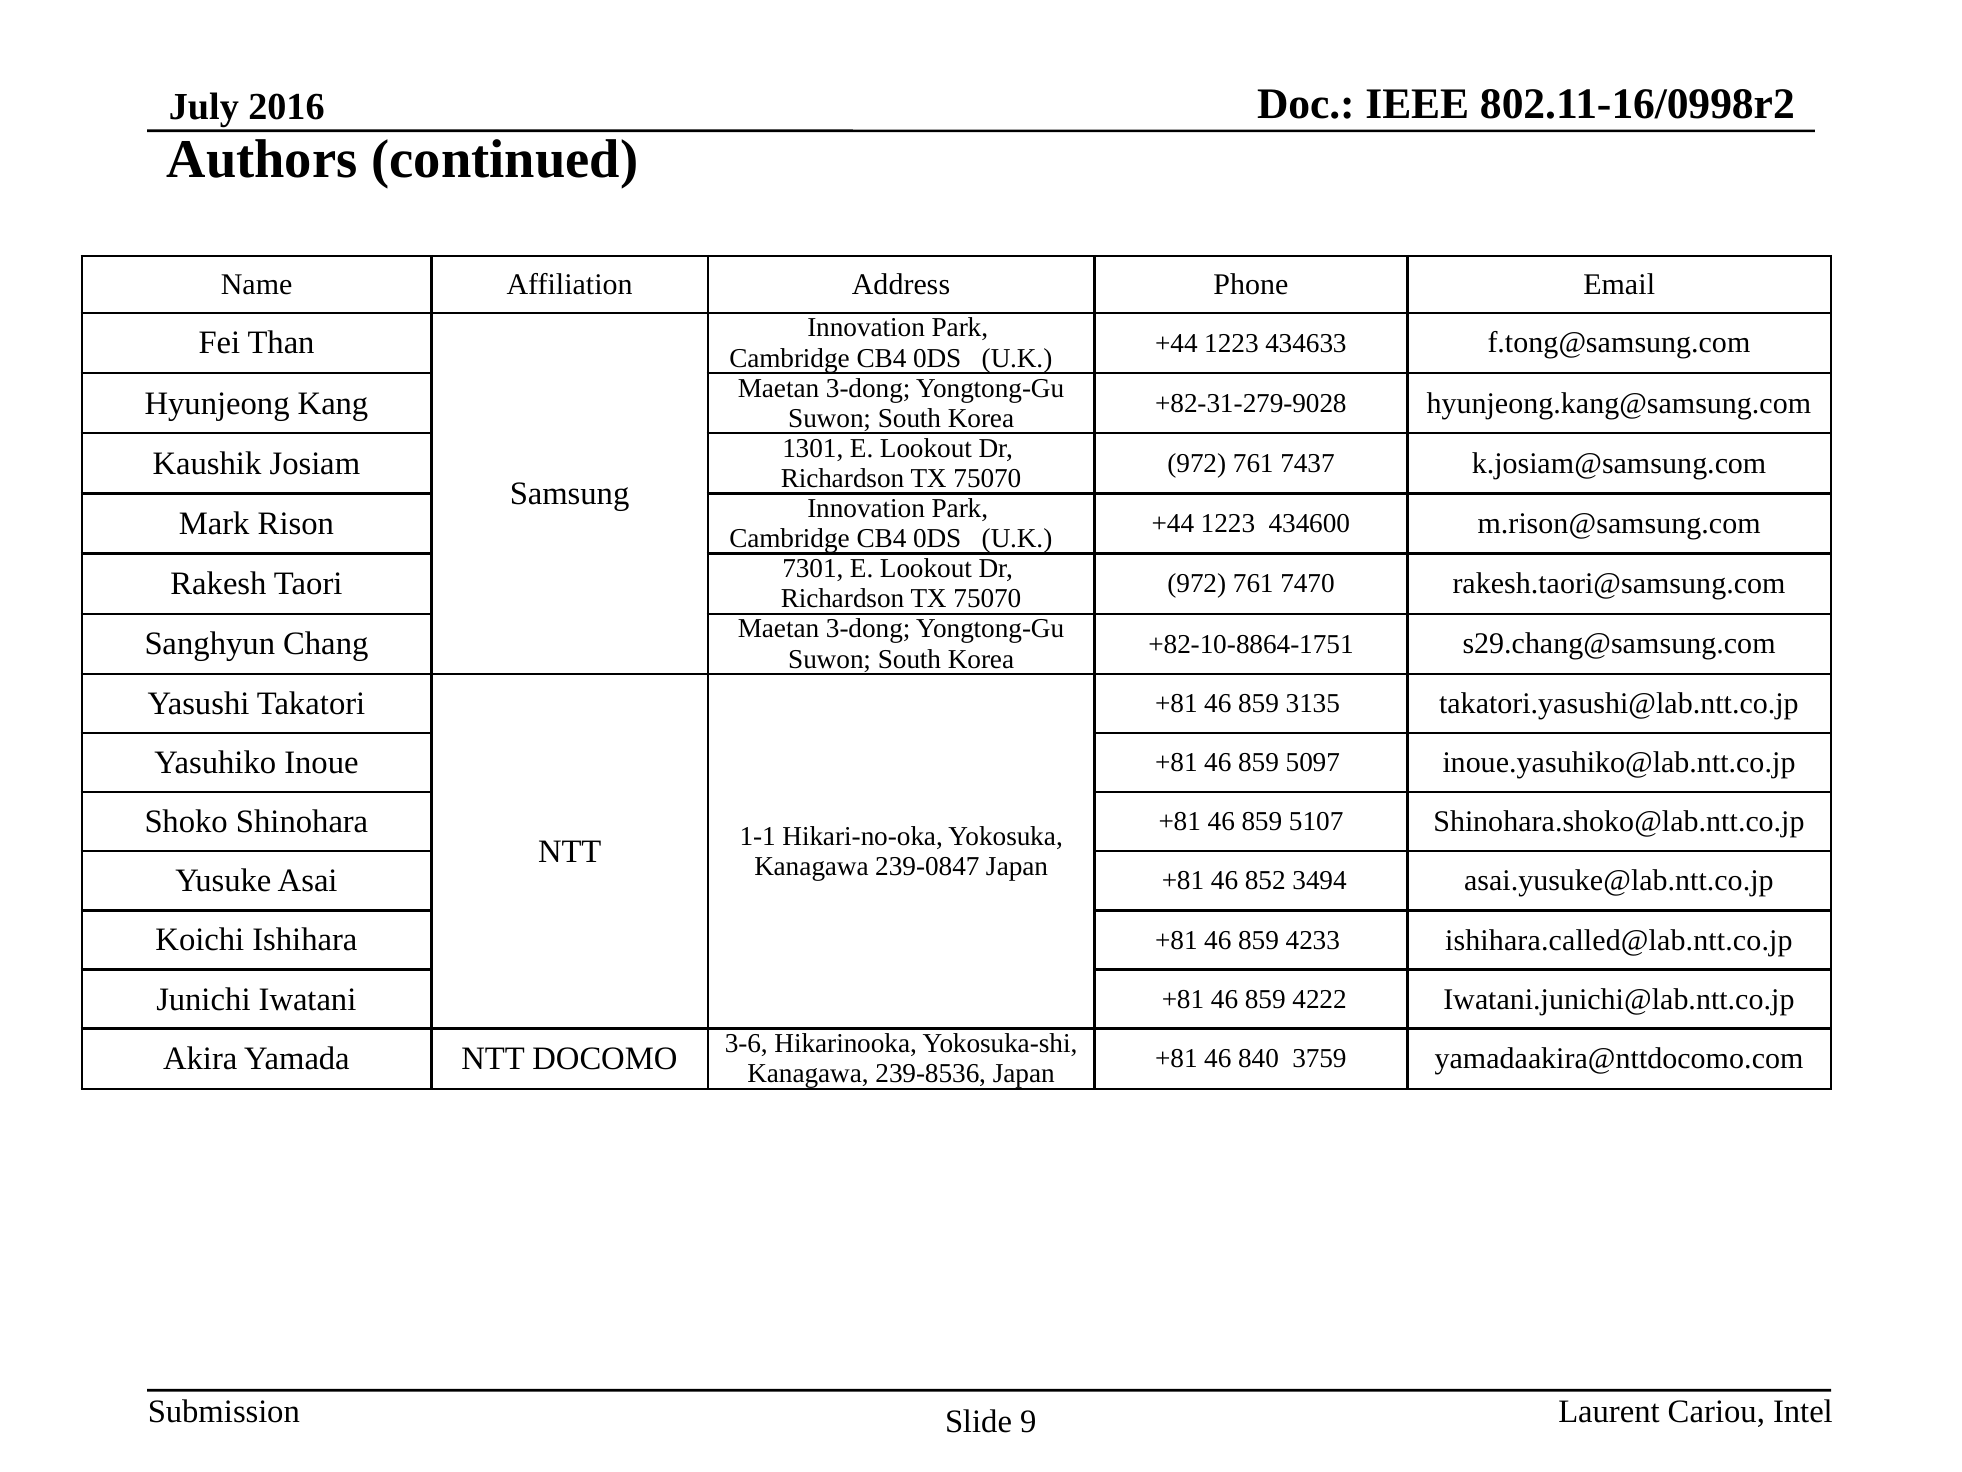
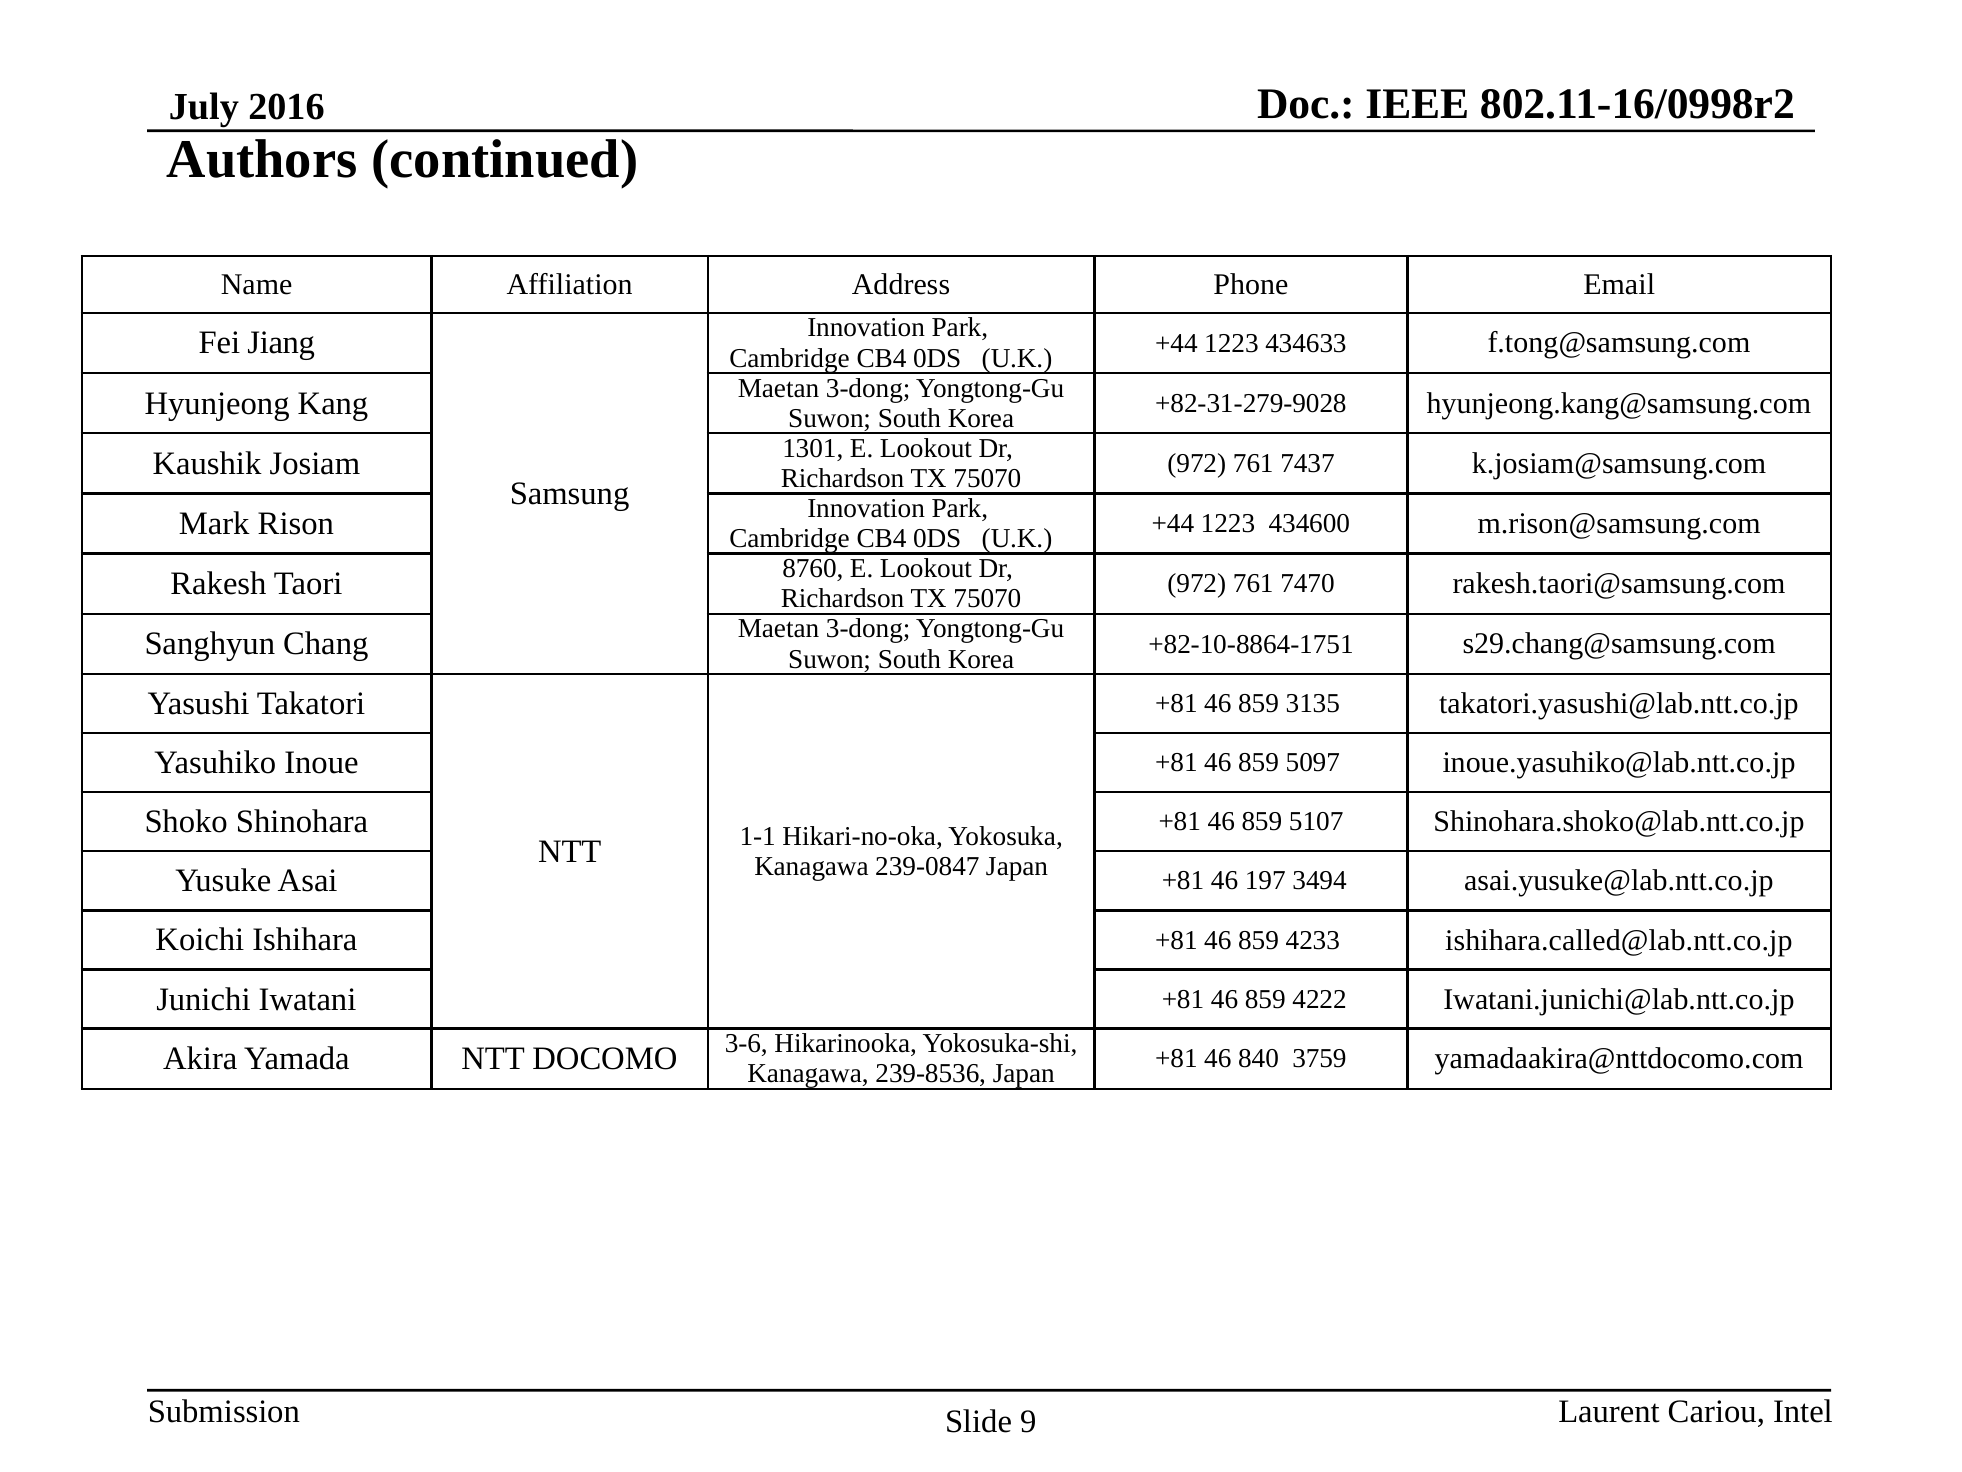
Than: Than -> Jiang
7301: 7301 -> 8760
852: 852 -> 197
